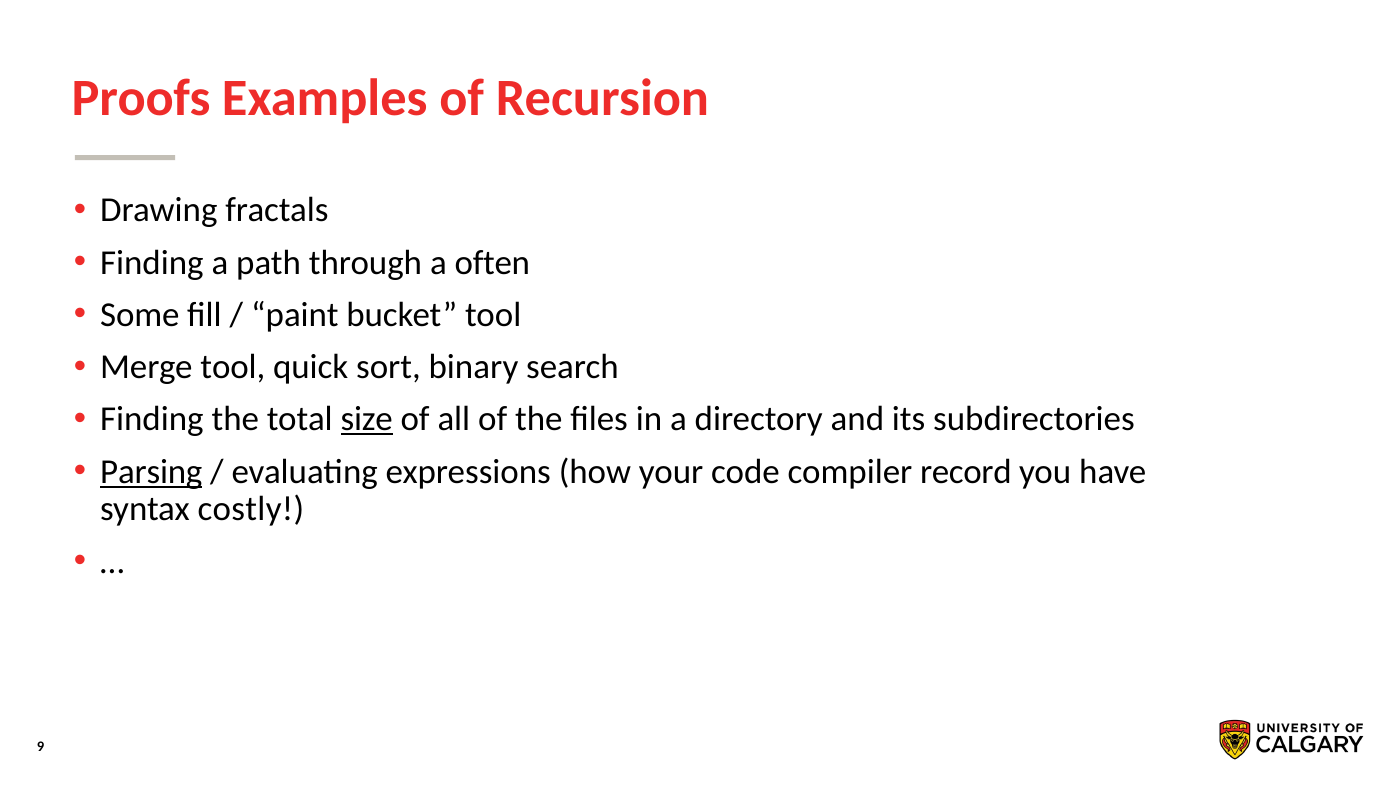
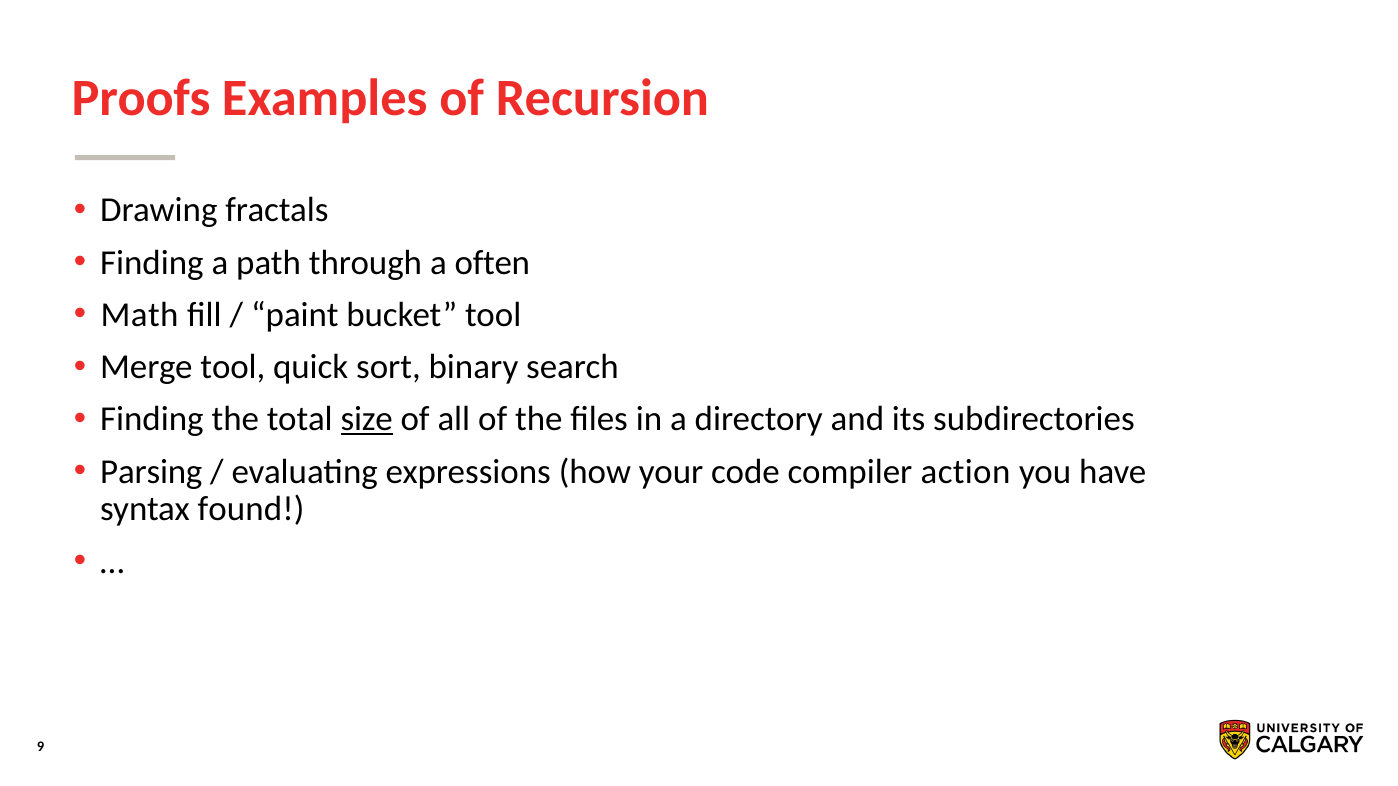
Some: Some -> Math
Parsing underline: present -> none
record: record -> action
costly: costly -> found
